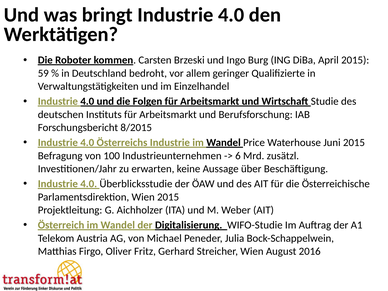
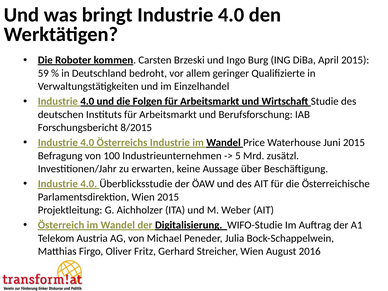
6: 6 -> 5
